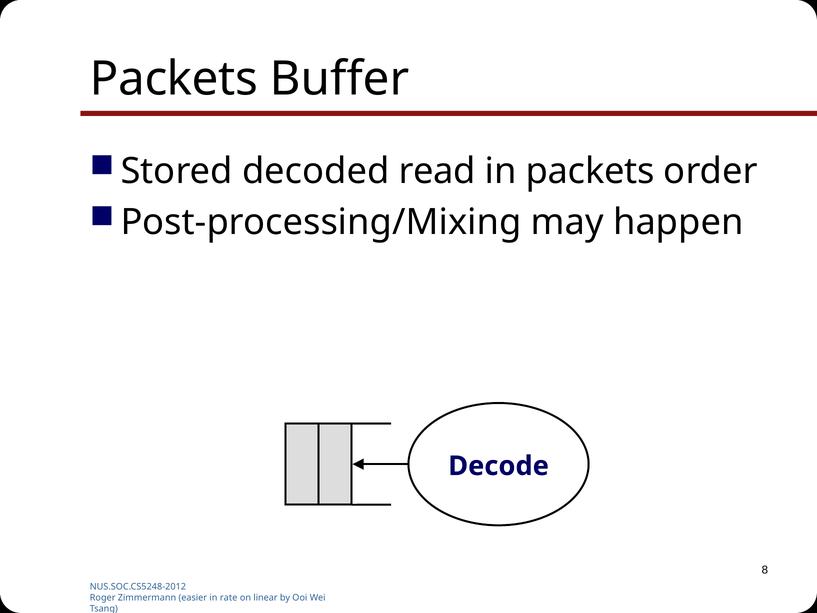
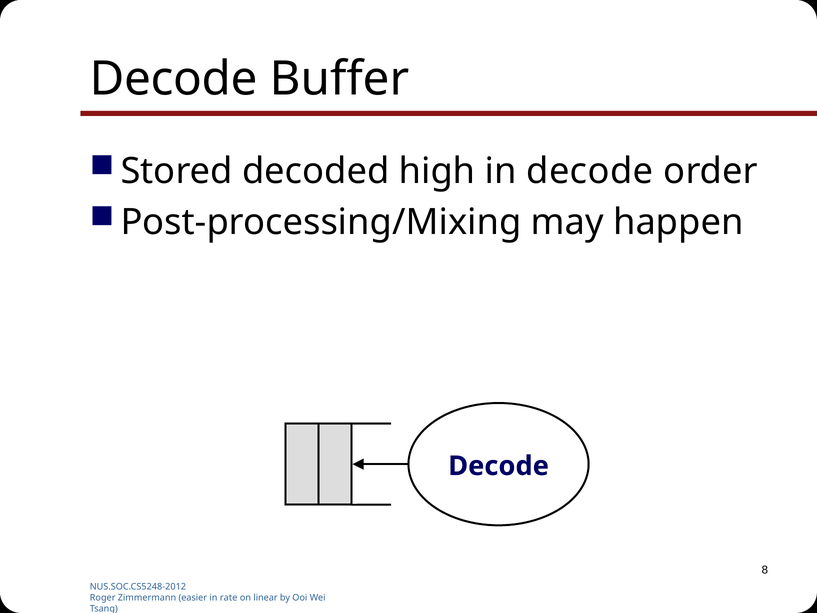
Packets at (174, 79): Packets -> Decode
read: read -> high
in packets: packets -> decode
